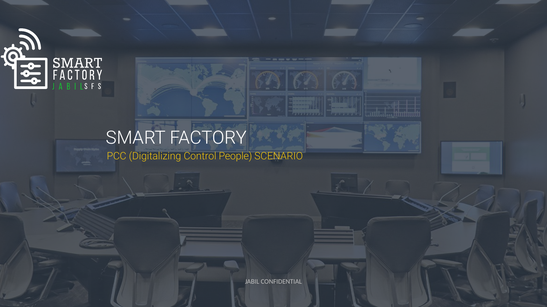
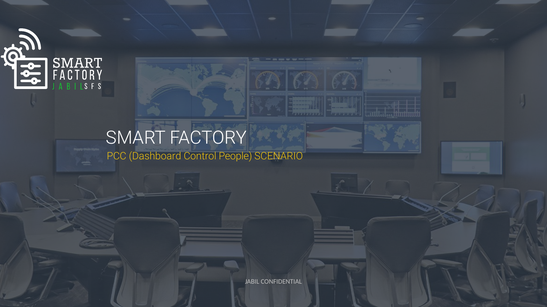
Digitalizing: Digitalizing -> Dashboard
